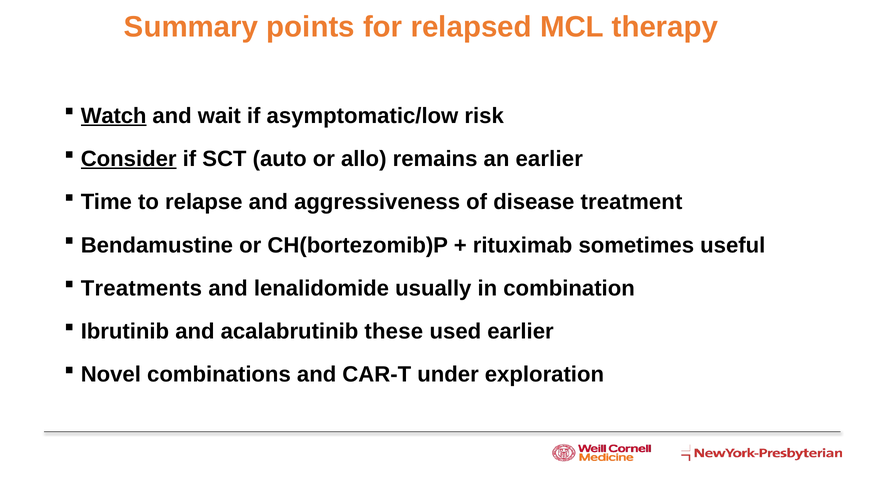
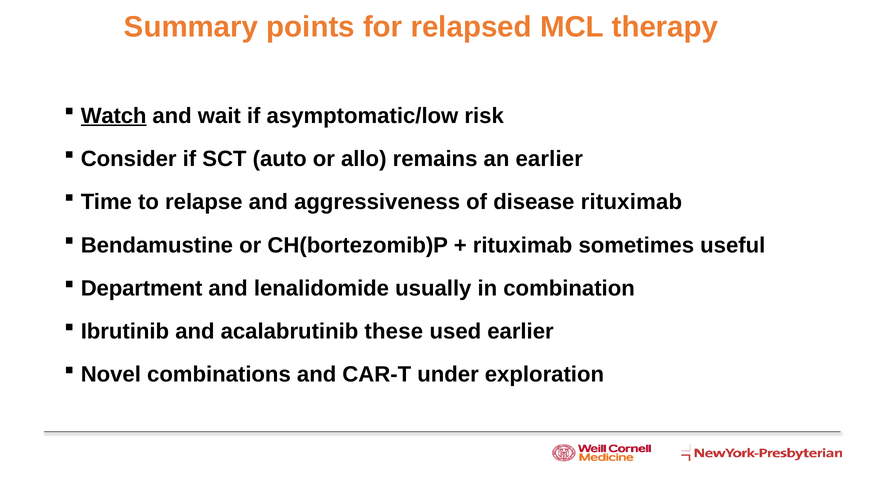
Consider underline: present -> none
disease treatment: treatment -> rituximab
Treatments: Treatments -> Department
